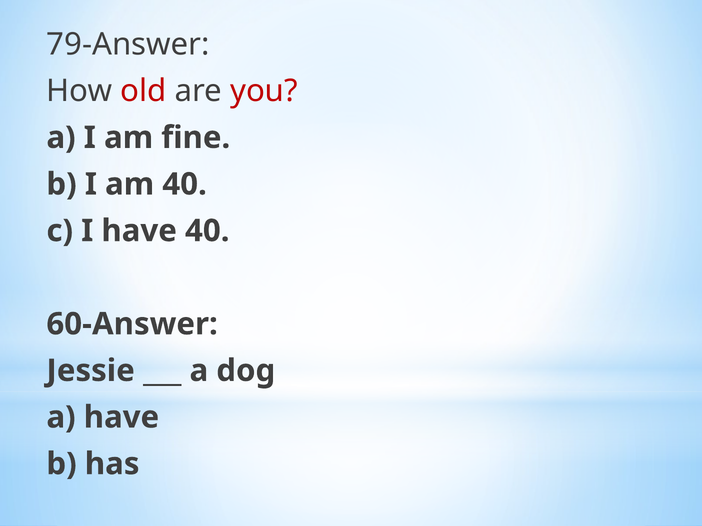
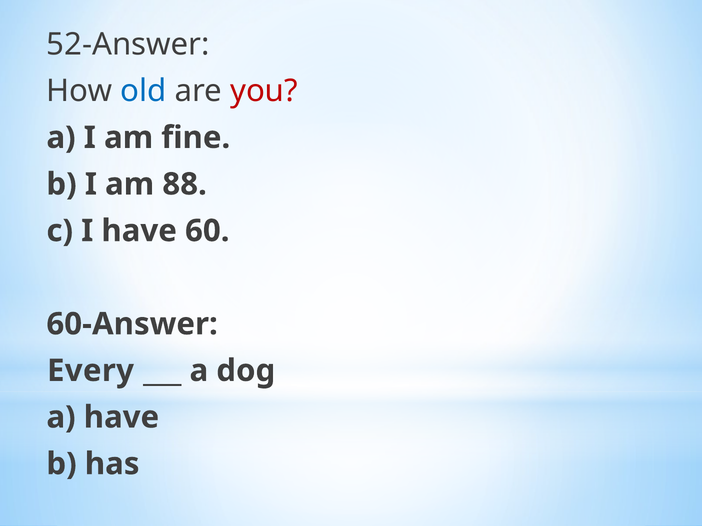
79-Answer: 79-Answer -> 52-Answer
old colour: red -> blue
am 40: 40 -> 88
have 40: 40 -> 60
Jessie: Jessie -> Every
